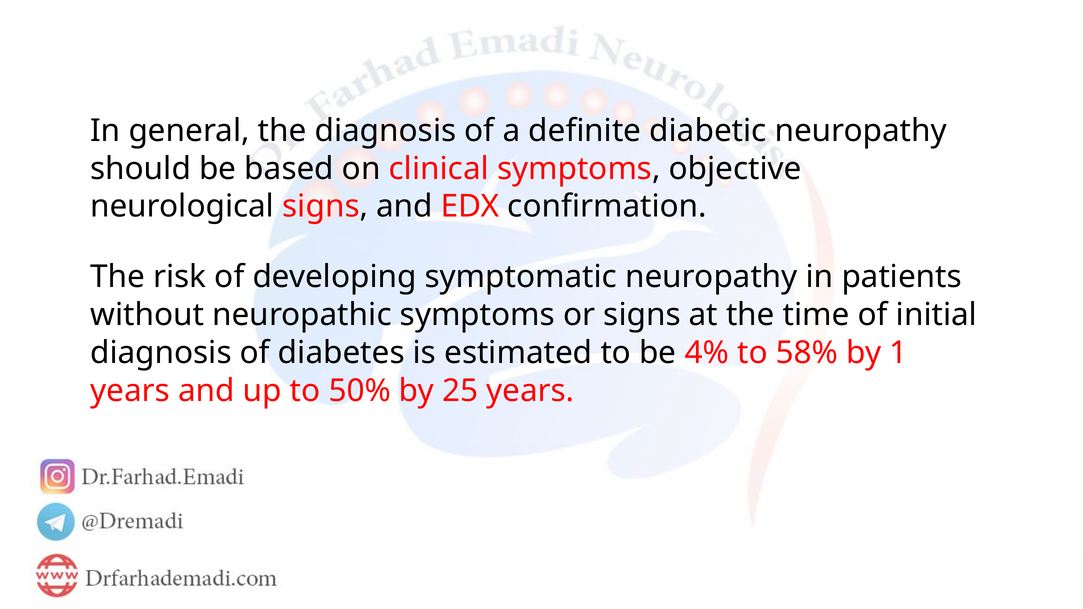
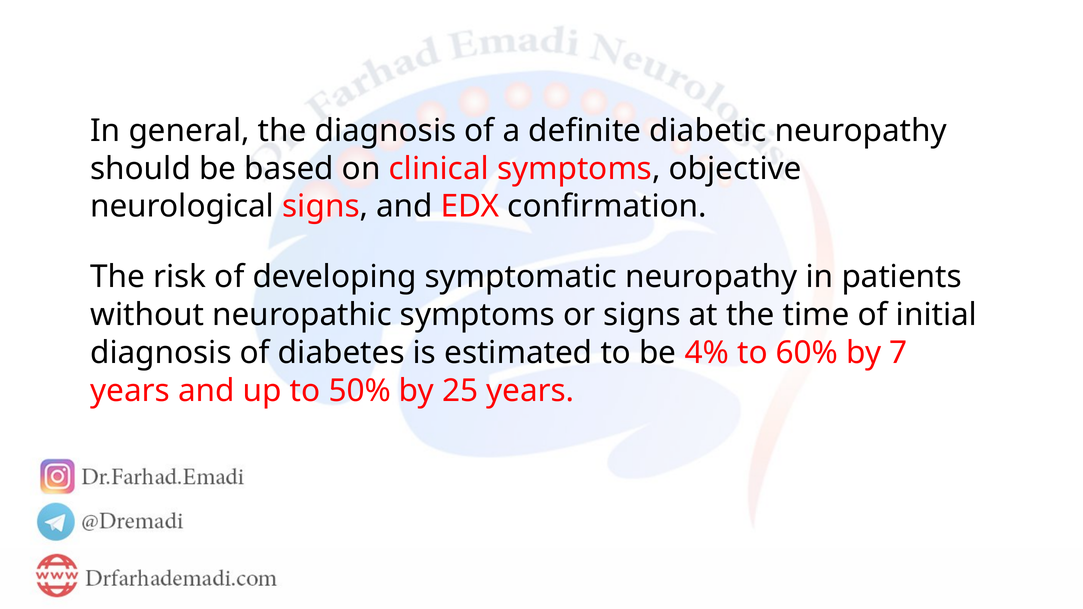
58%: 58% -> 60%
1: 1 -> 7
